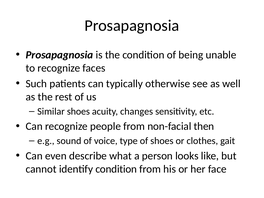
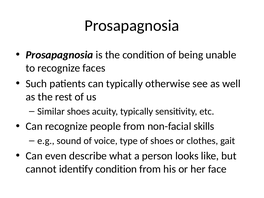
acuity changes: changes -> typically
then: then -> skills
